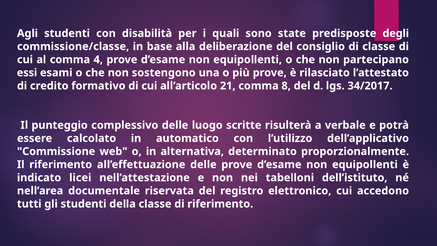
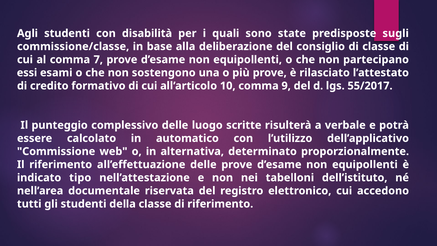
degli: degli -> sugli
4: 4 -> 7
21: 21 -> 10
8: 8 -> 9
34/2017: 34/2017 -> 55/2017
licei: licei -> tipo
